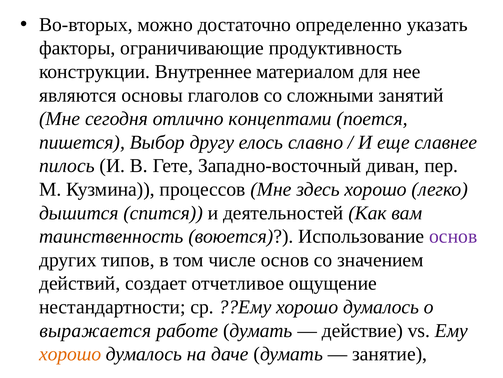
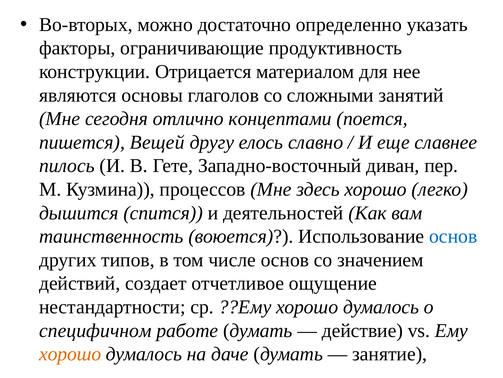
Внутреннее: Внутреннее -> Отрицается
Выбор: Выбор -> Вещей
основ at (453, 236) colour: purple -> blue
выражается: выражается -> специфичном
